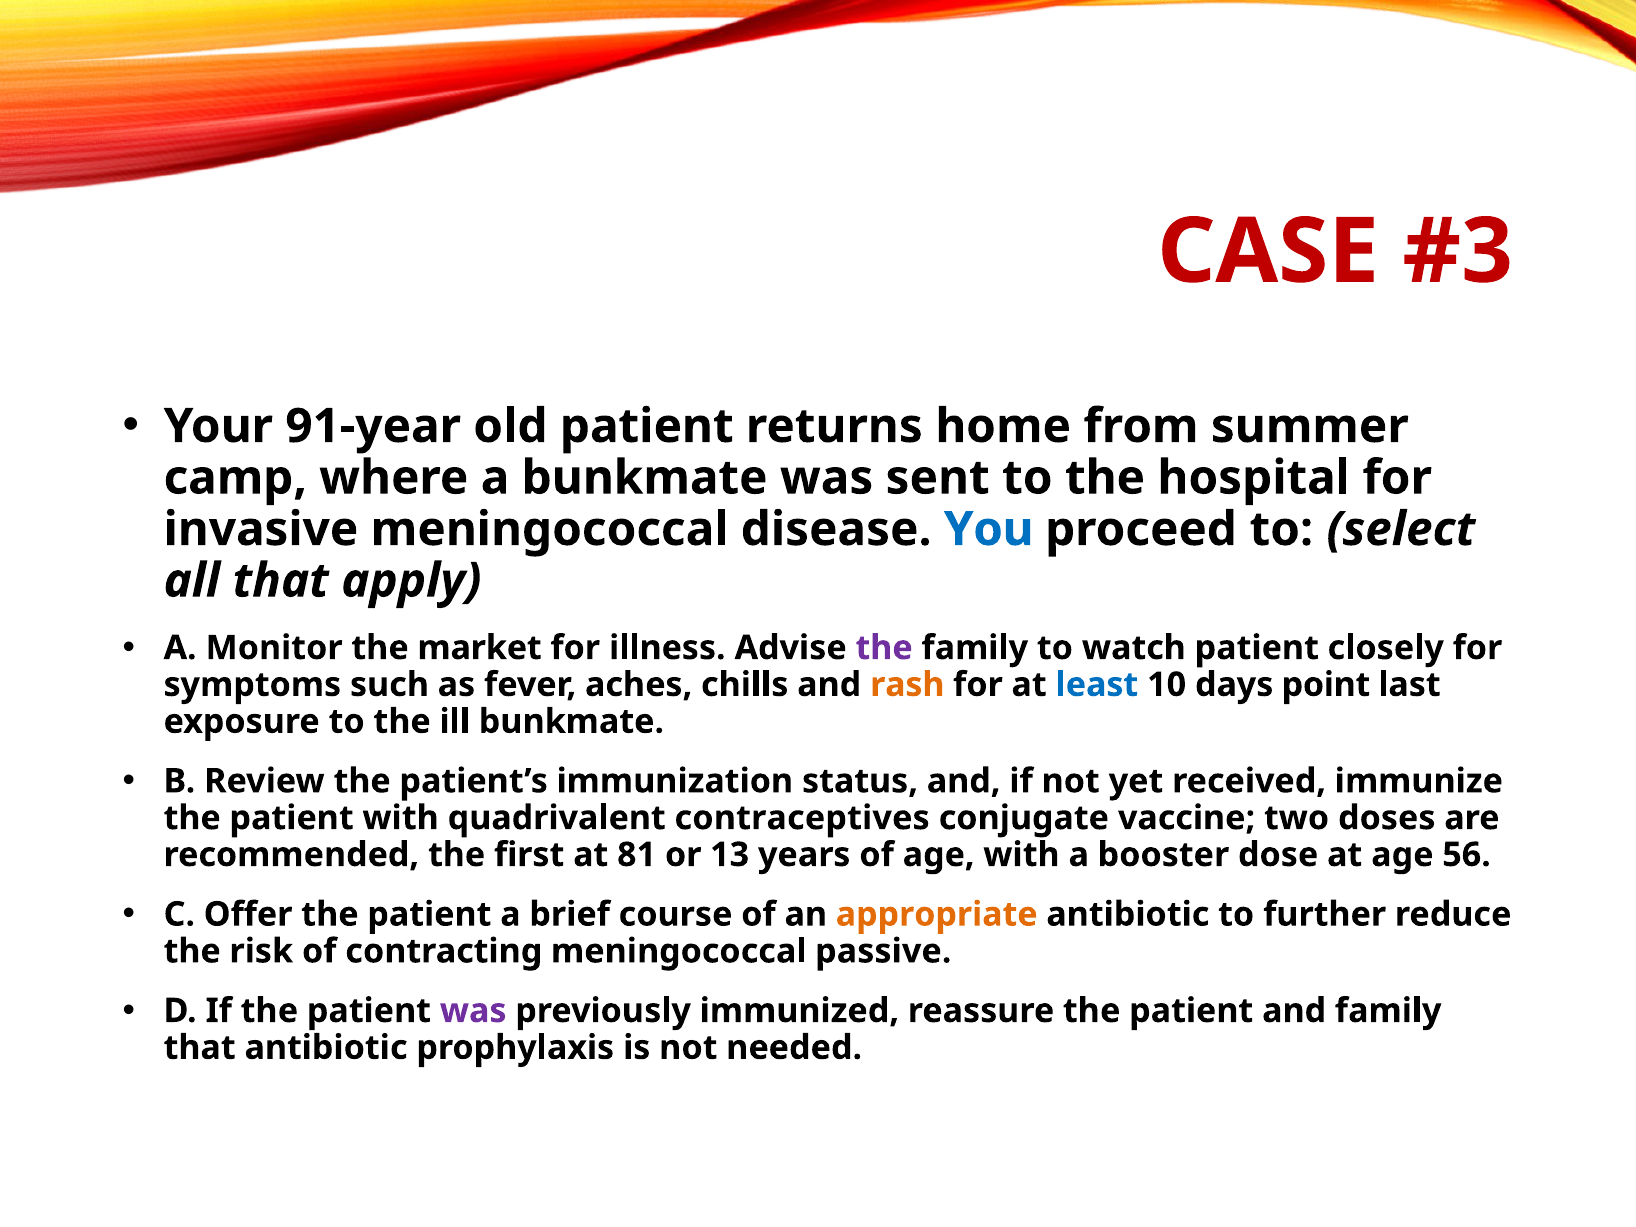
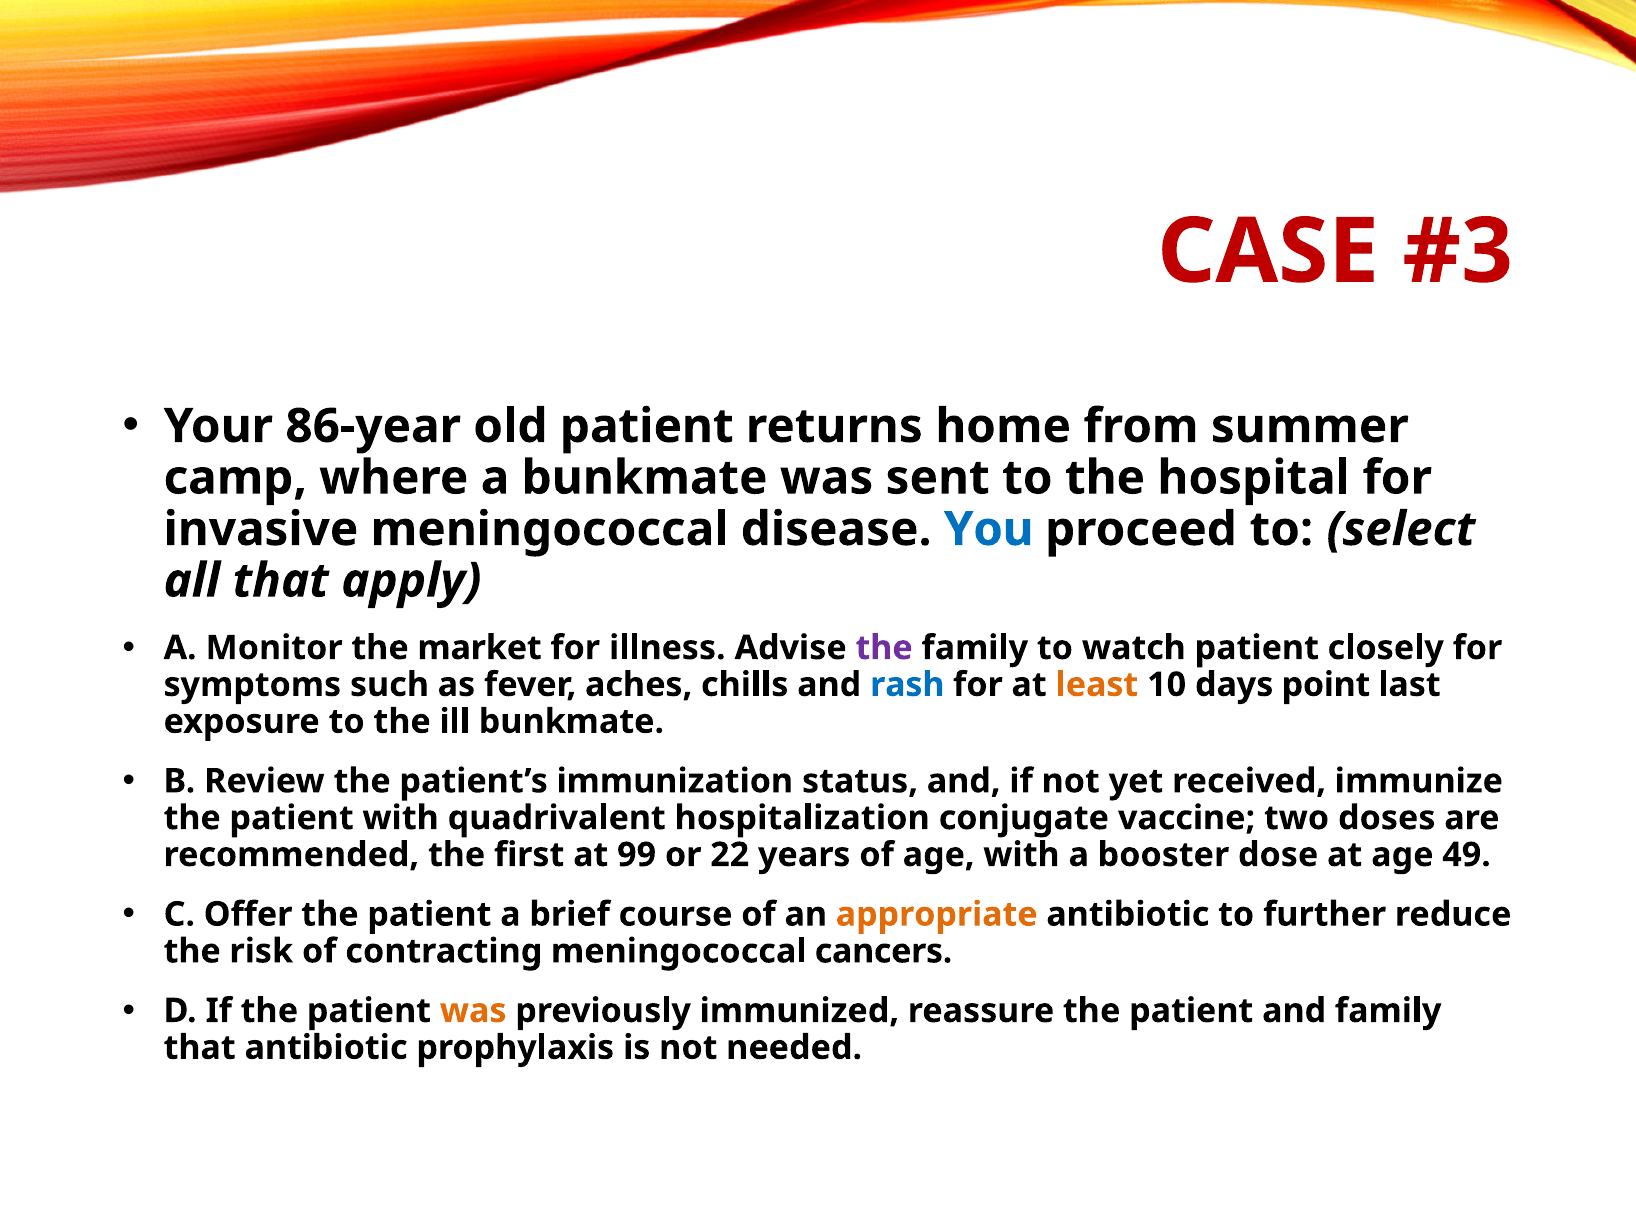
91-year: 91-year -> 86-year
rash colour: orange -> blue
least colour: blue -> orange
contraceptives: contraceptives -> hospitalization
81: 81 -> 99
13: 13 -> 22
56: 56 -> 49
passive: passive -> cancers
was at (473, 1011) colour: purple -> orange
